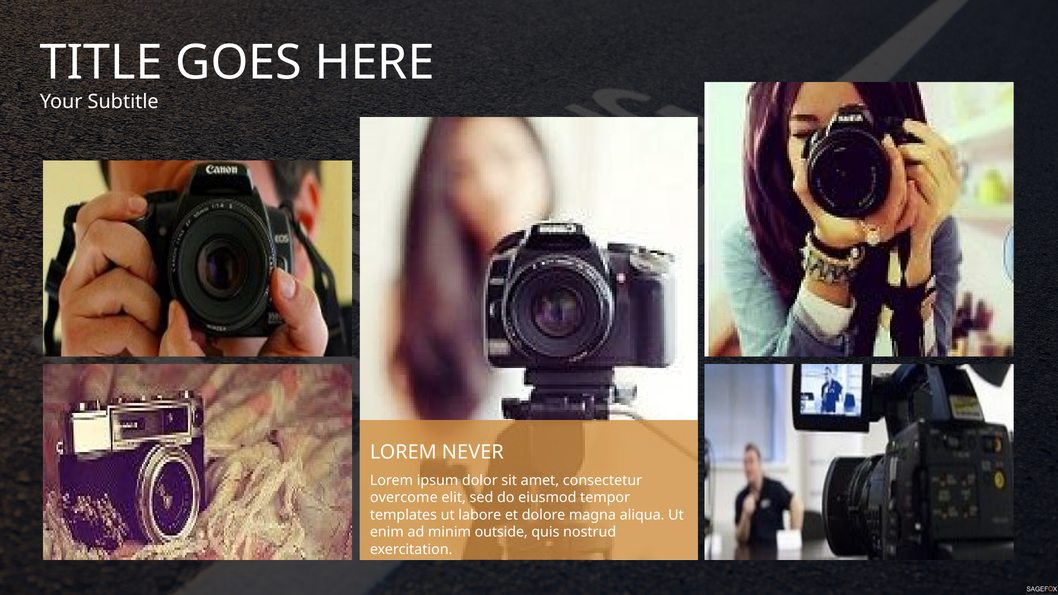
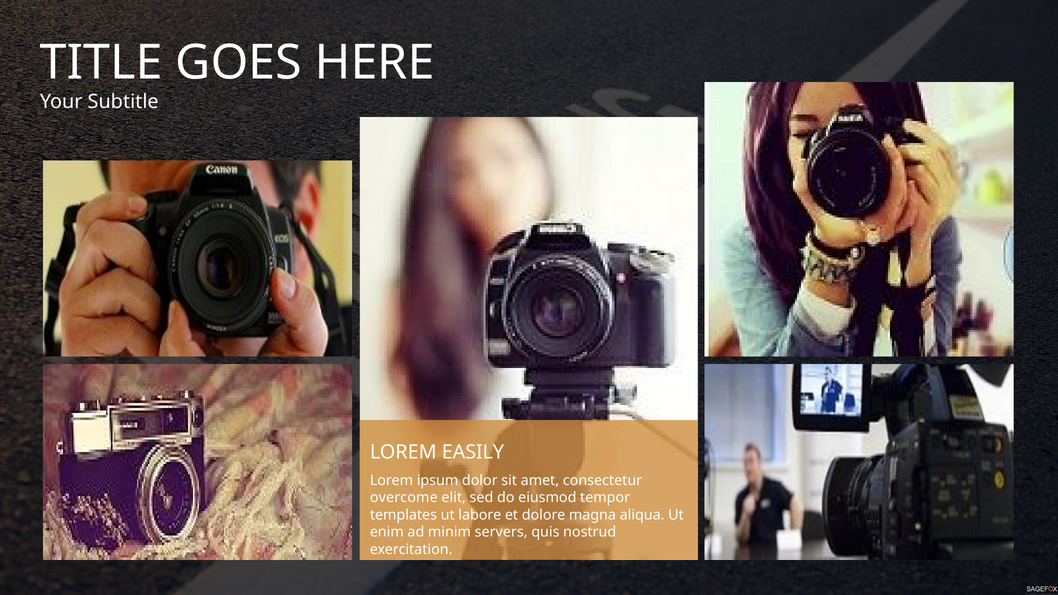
NEVER: NEVER -> EASILY
outside: outside -> servers
